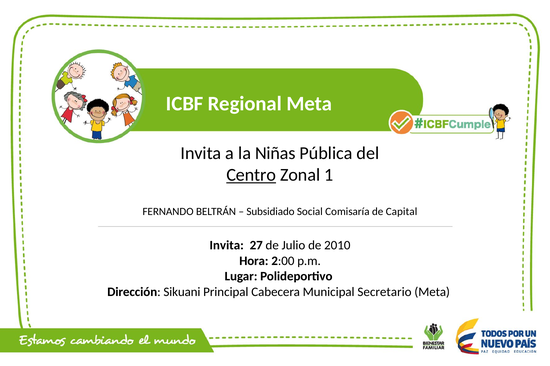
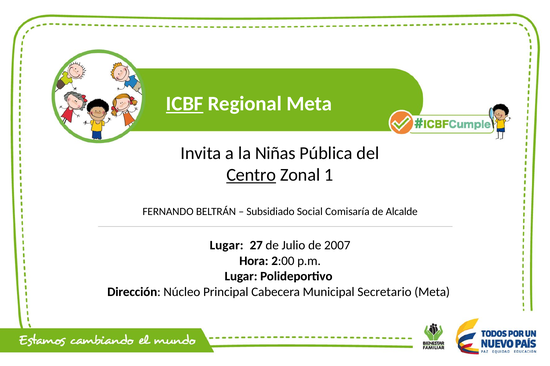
ICBF underline: none -> present
Capital: Capital -> Alcalde
Invita at (227, 246): Invita -> Lugar
2010: 2010 -> 2007
Sikuani: Sikuani -> Núcleo
